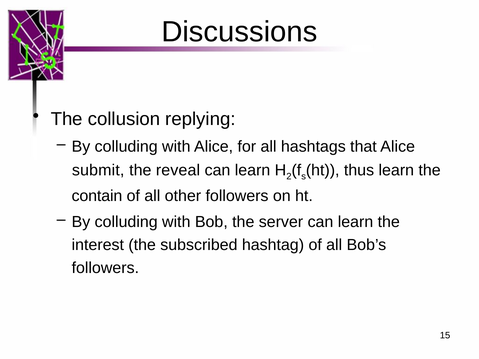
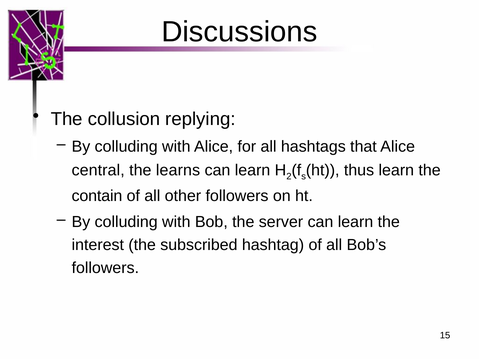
submit: submit -> central
reveal: reveal -> learns
